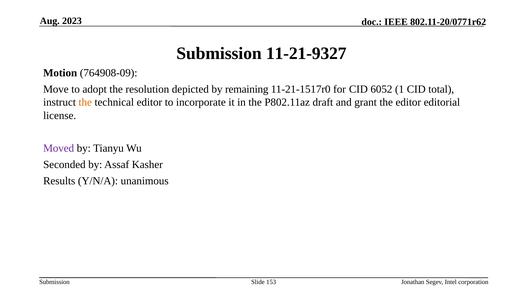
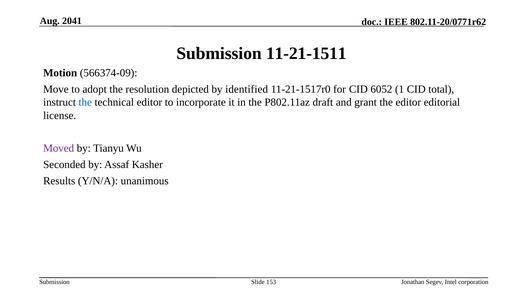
2023: 2023 -> 2041
11-21-9327: 11-21-9327 -> 11-21-1511
764908-09: 764908-09 -> 566374-09
remaining: remaining -> identified
the at (85, 102) colour: orange -> blue
